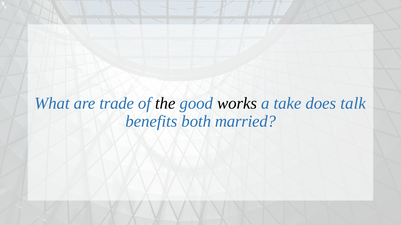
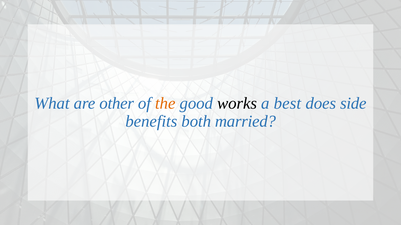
trade: trade -> other
the colour: black -> orange
take: take -> best
talk: talk -> side
